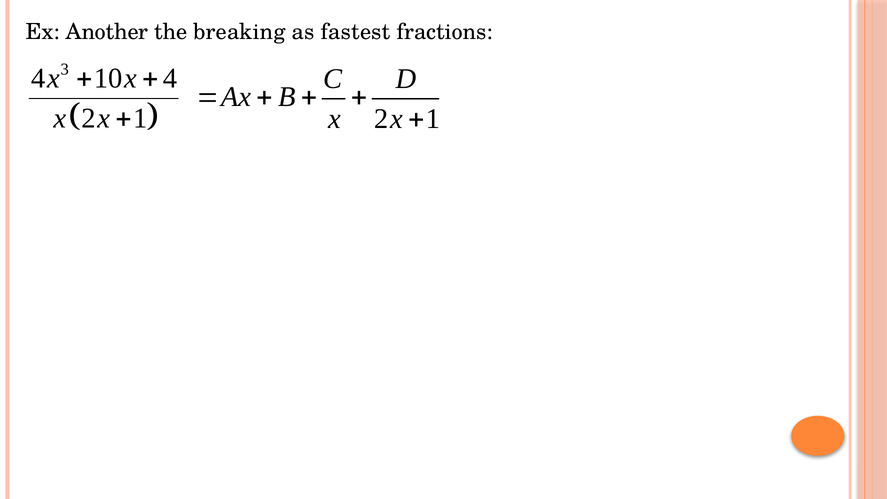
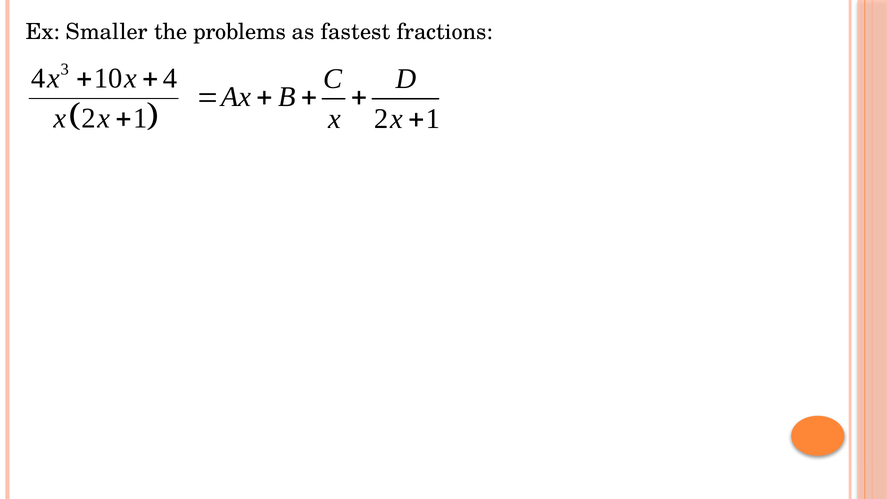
Another: Another -> Smaller
breaking: breaking -> problems
